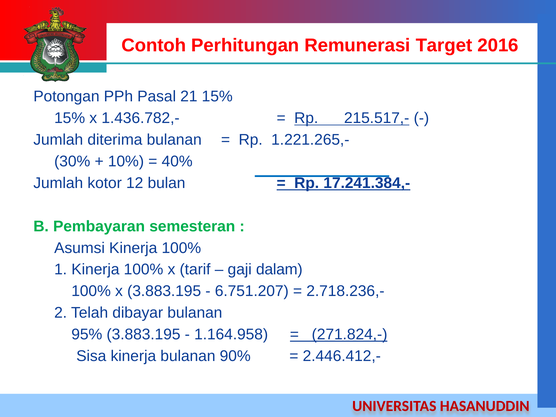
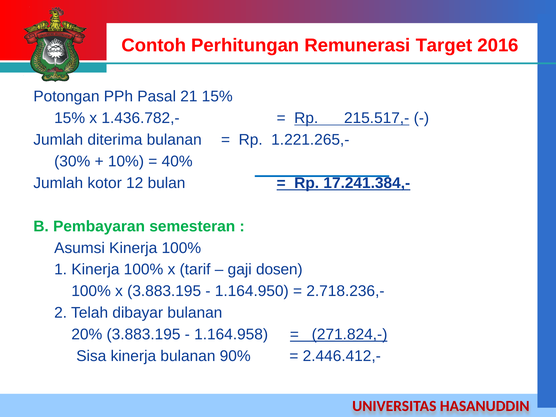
dalam: dalam -> dosen
6.751.207: 6.751.207 -> 1.164.950
95%: 95% -> 20%
